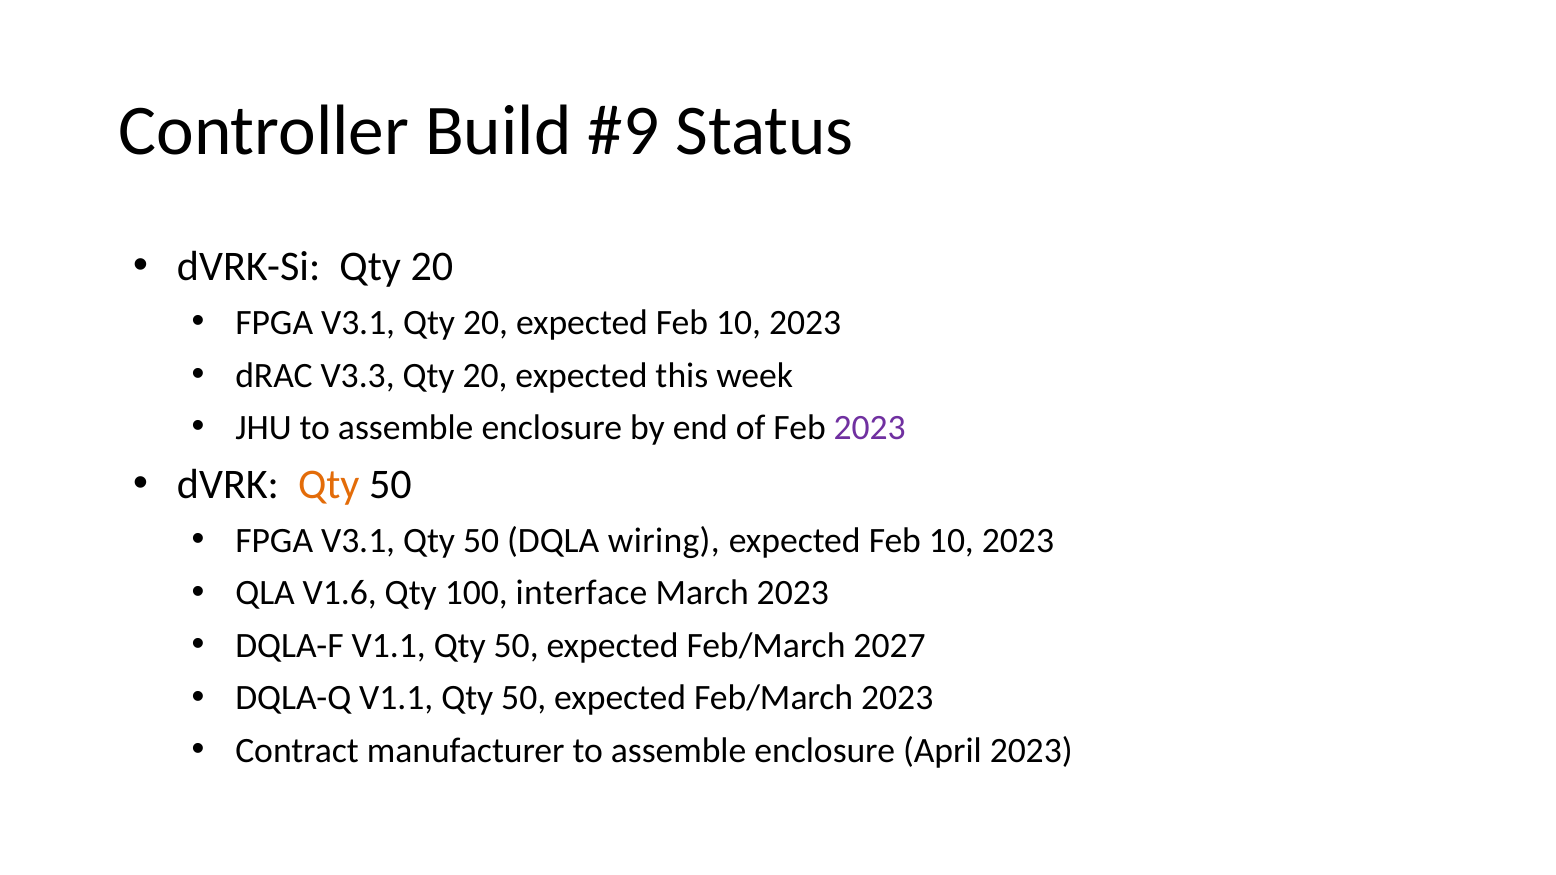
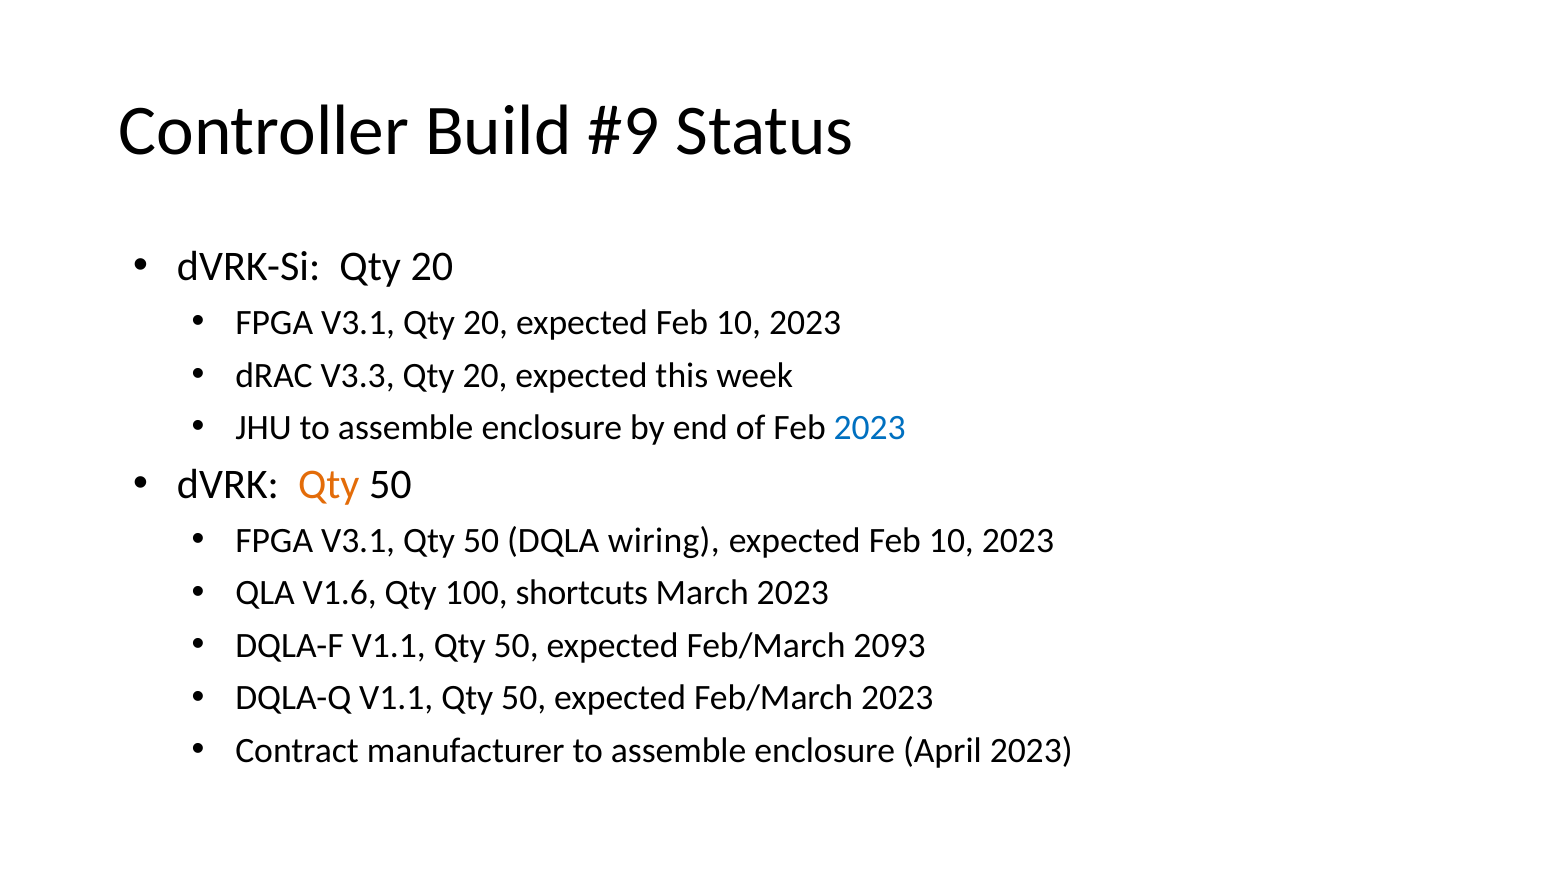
2023 at (870, 428) colour: purple -> blue
interface: interface -> shortcuts
2027: 2027 -> 2093
